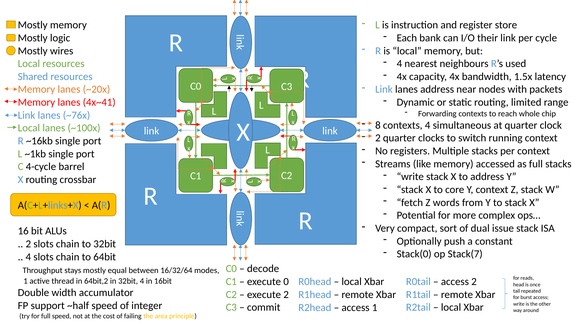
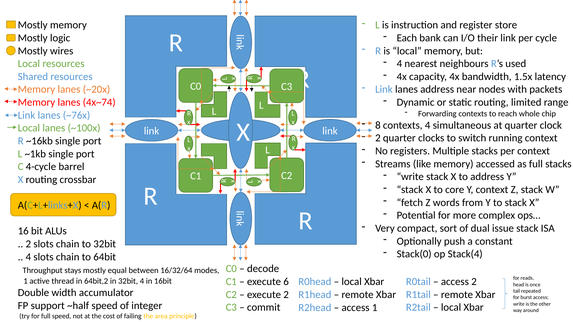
4x~41: 4x~41 -> 4x~74
Stack(7: Stack(7 -> Stack(4
0: 0 -> 6
